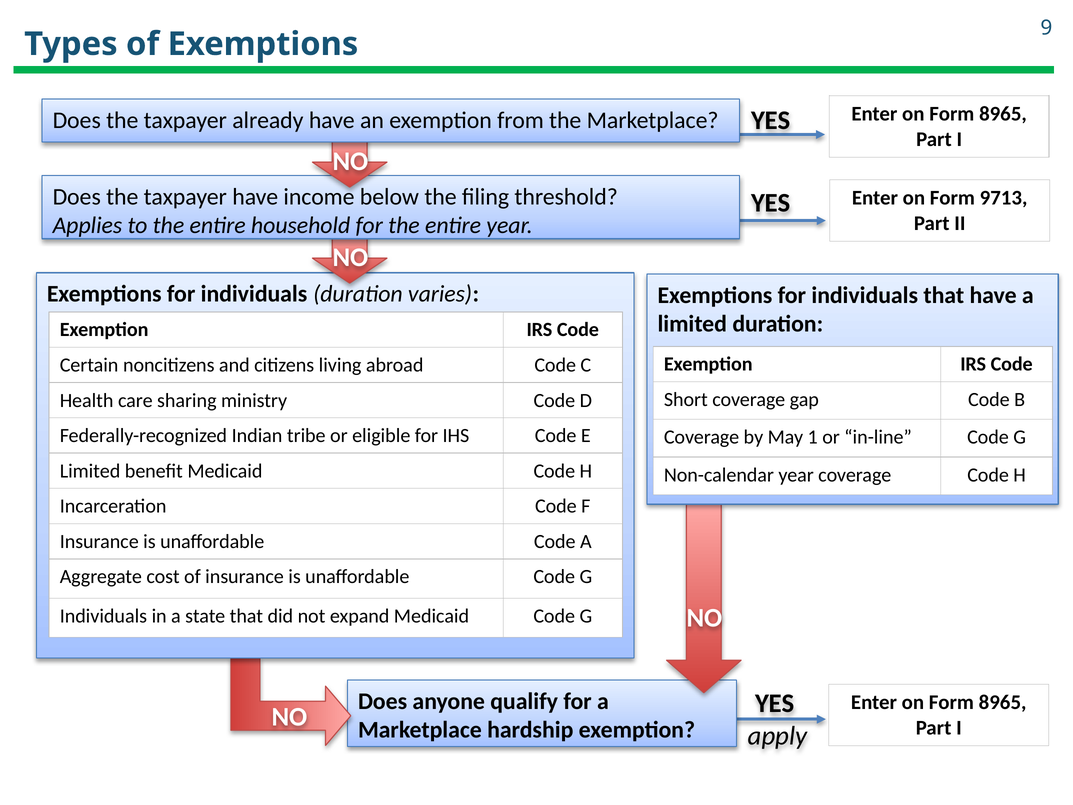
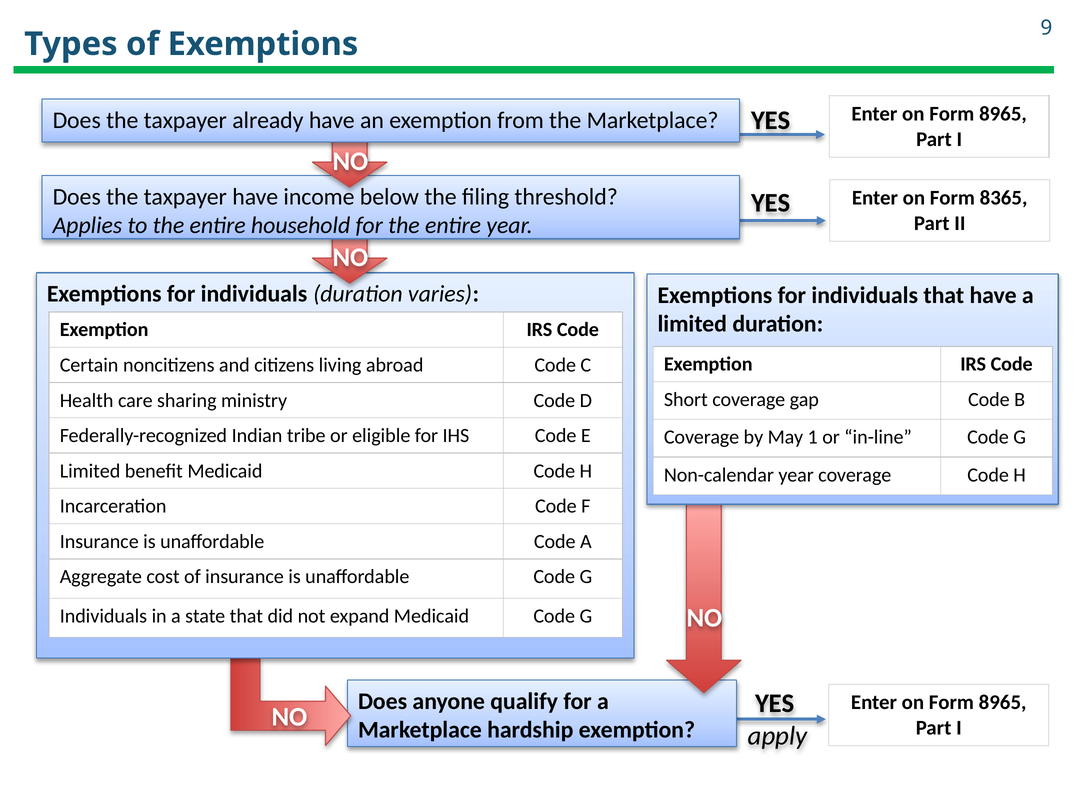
9713: 9713 -> 8365
